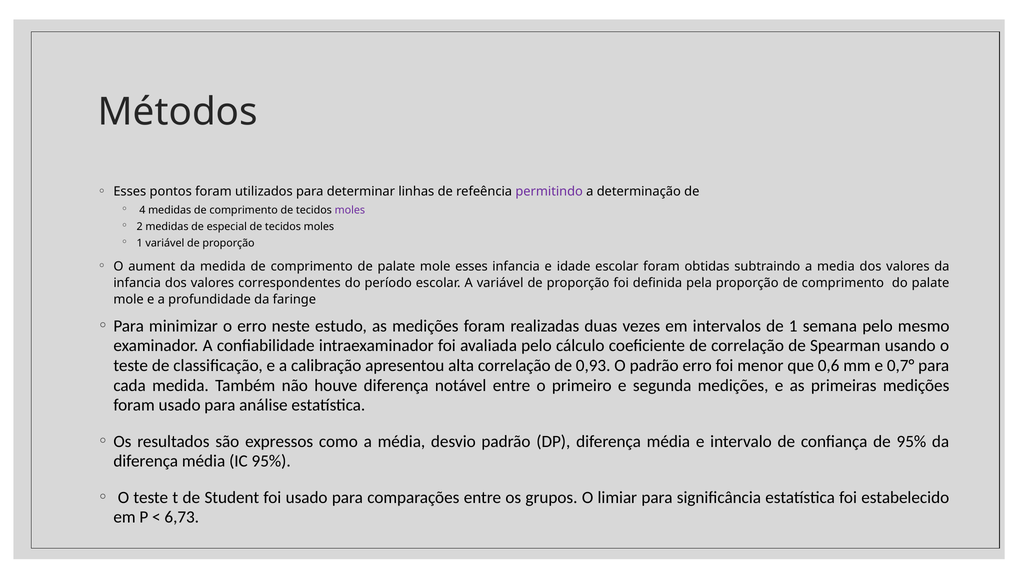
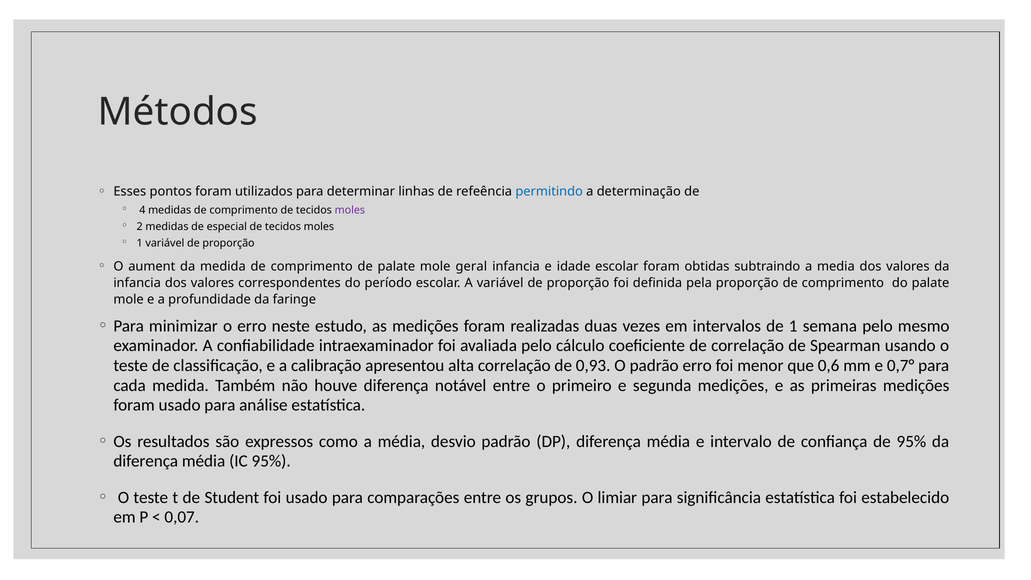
permitindo colour: purple -> blue
mole esses: esses -> geral
6,73: 6,73 -> 0,07
